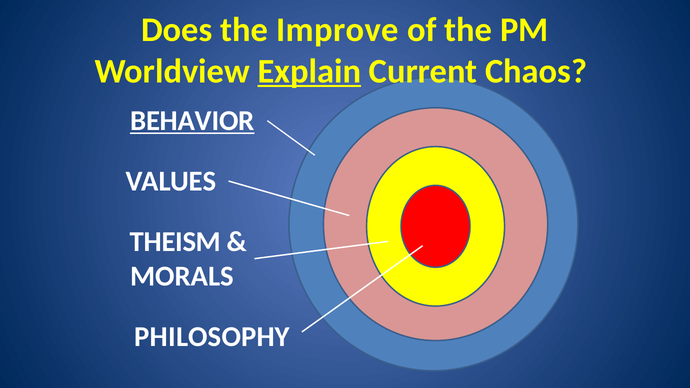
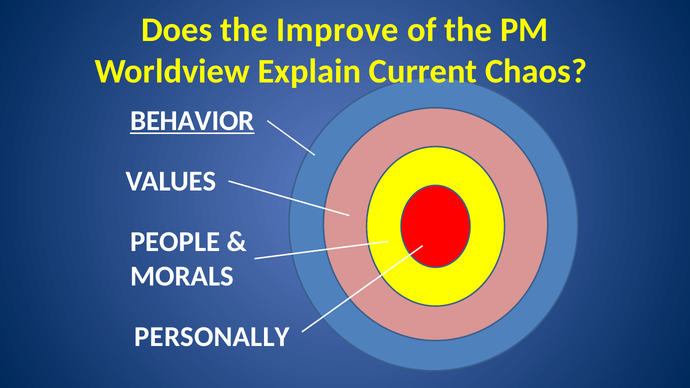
Explain underline: present -> none
THEISM: THEISM -> PEOPLE
PHILOSOPHY: PHILOSOPHY -> PERSONALLY
